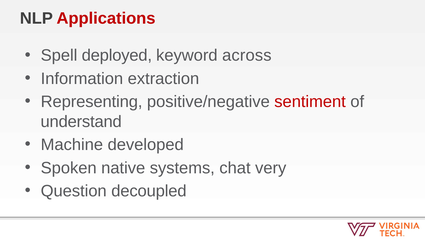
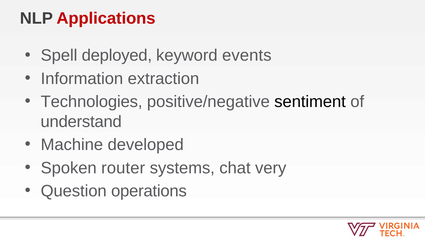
across: across -> events
Representing: Representing -> Technologies
sentiment colour: red -> black
native: native -> router
decoupled: decoupled -> operations
